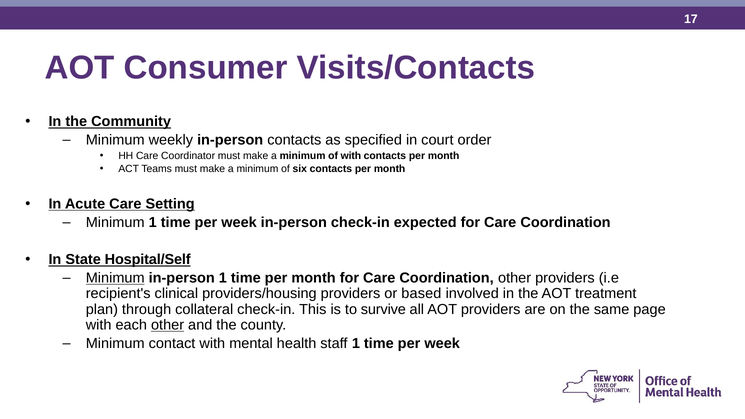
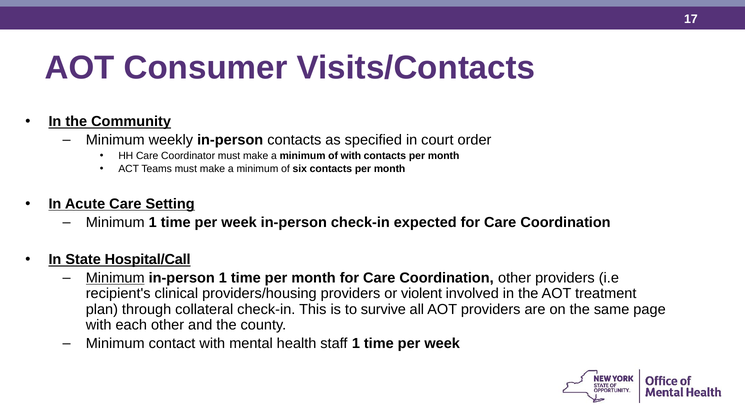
Hospital/Self: Hospital/Self -> Hospital/Call
based: based -> violent
other at (168, 325) underline: present -> none
